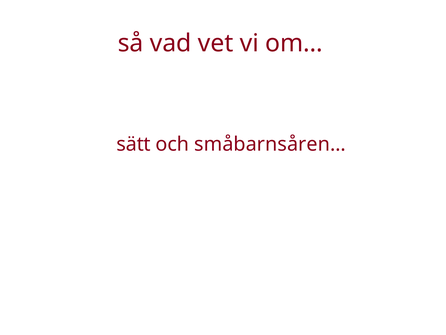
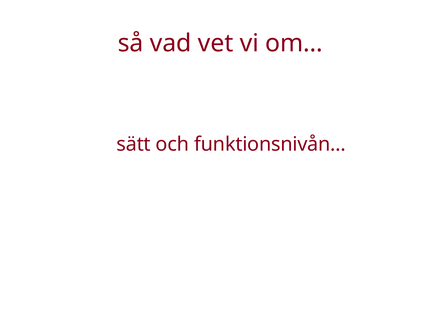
småbarnsåren…: småbarnsåren… -> funktionsnivån…
